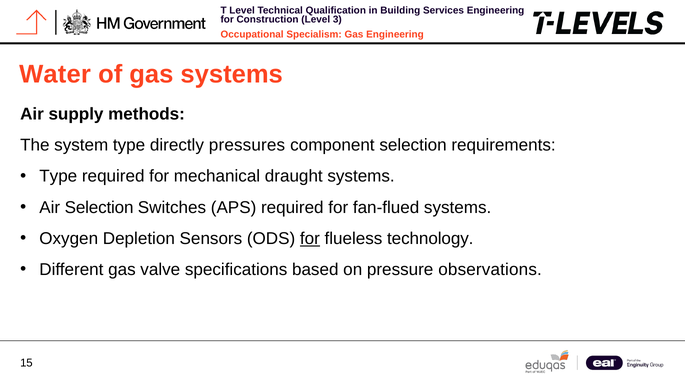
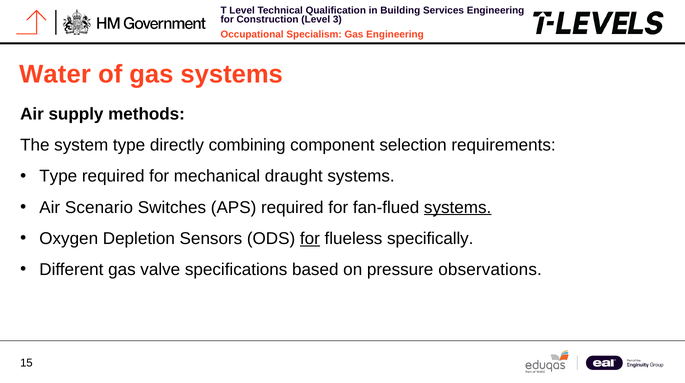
pressures: pressures -> combining
Air Selection: Selection -> Scenario
systems at (458, 207) underline: none -> present
technology: technology -> specifically
